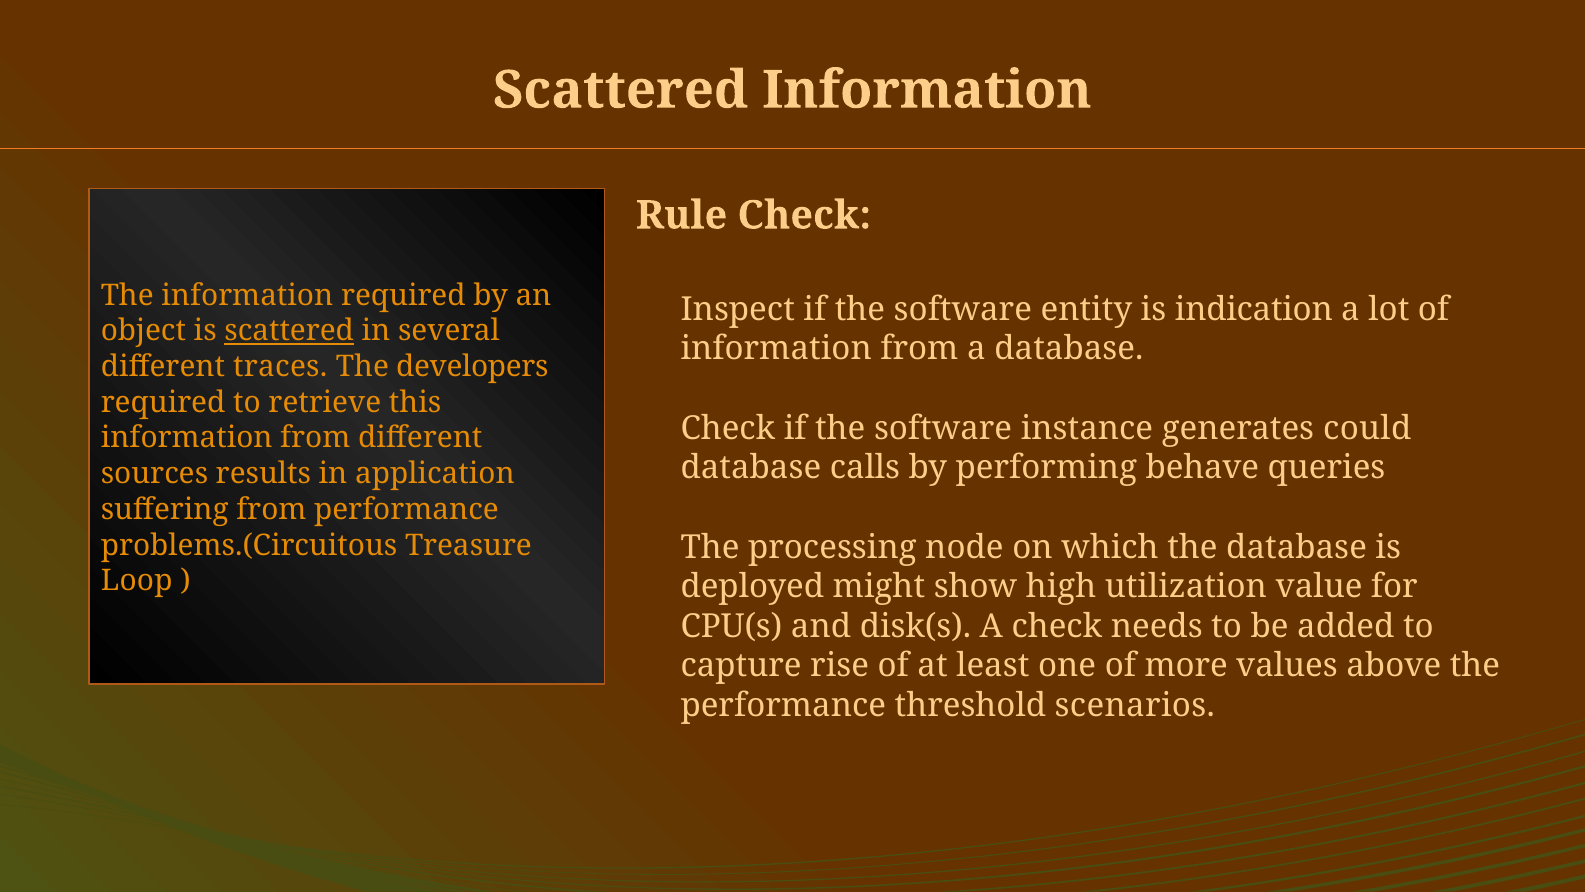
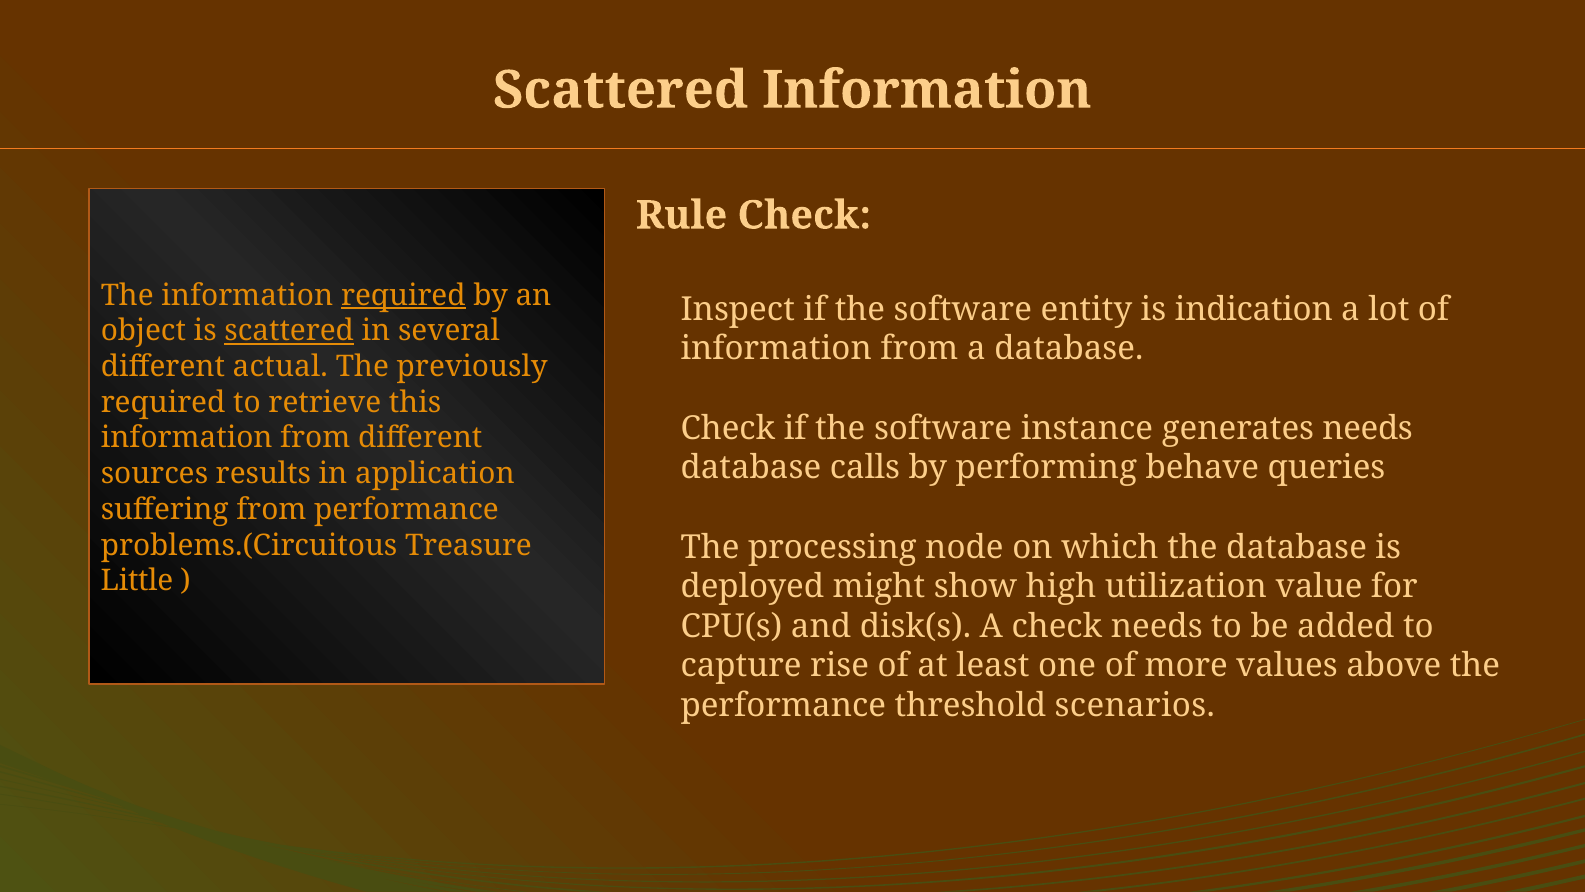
required at (403, 295) underline: none -> present
traces: traces -> actual
developers: developers -> previously
generates could: could -> needs
Loop: Loop -> Little
